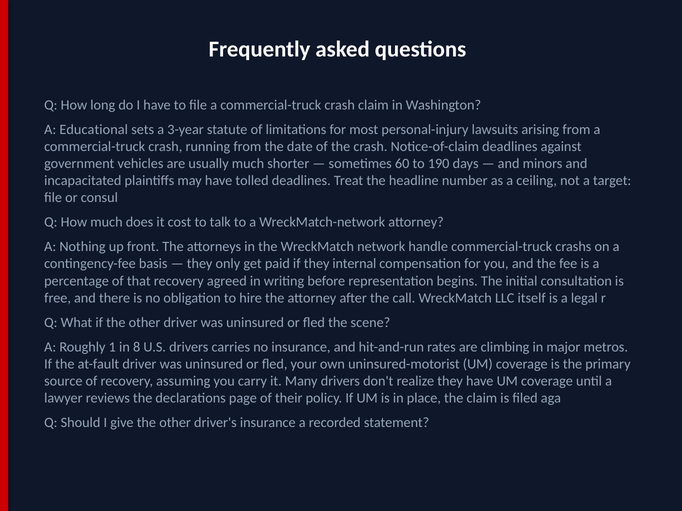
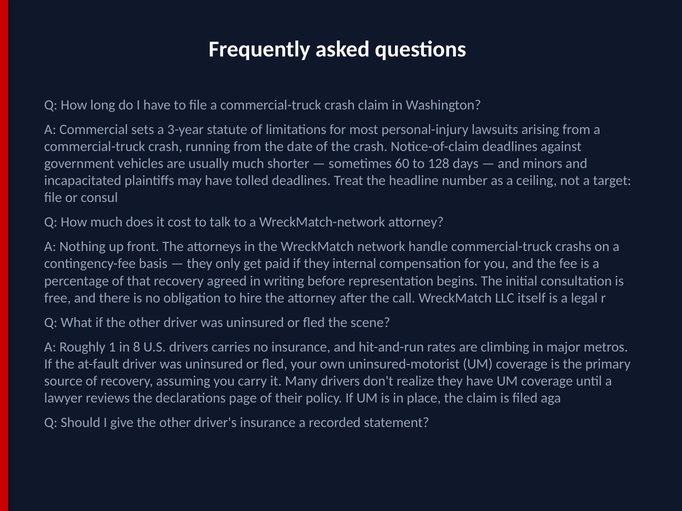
Educational: Educational -> Commercial
190: 190 -> 128
